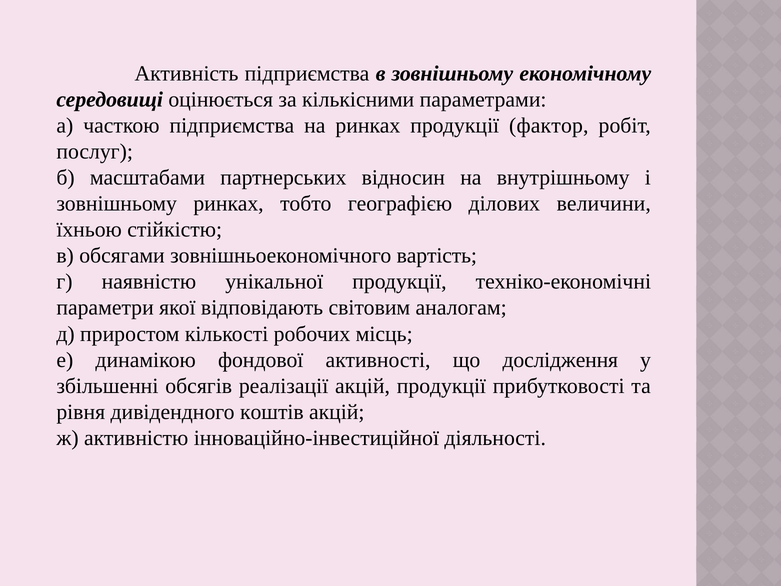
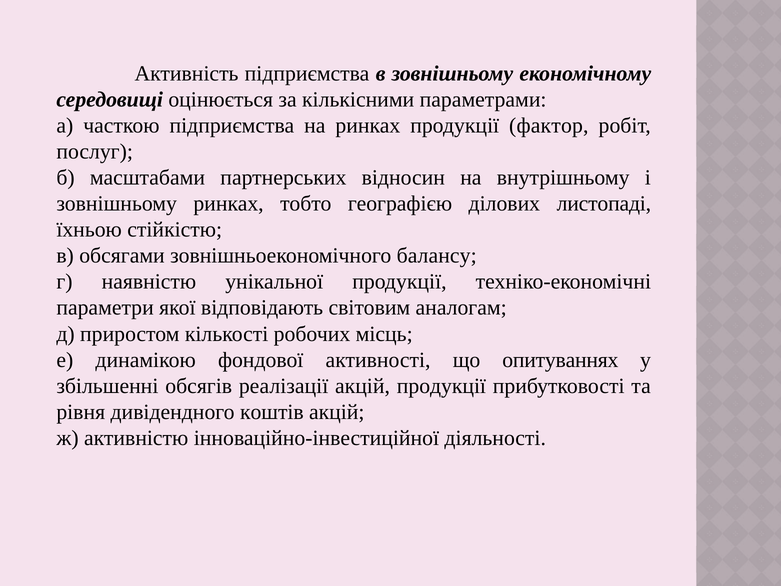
величини: величини -> листопаді
вартість: вартість -> балансу
дослідження: дослідження -> опитуваннях
